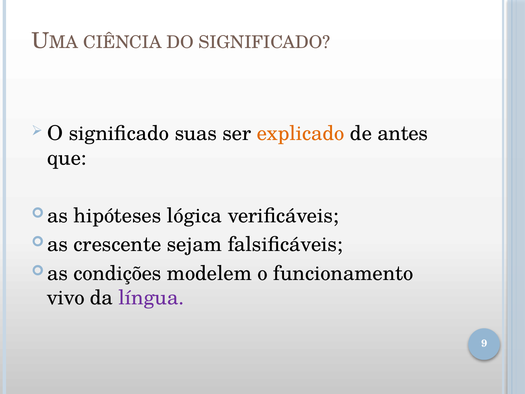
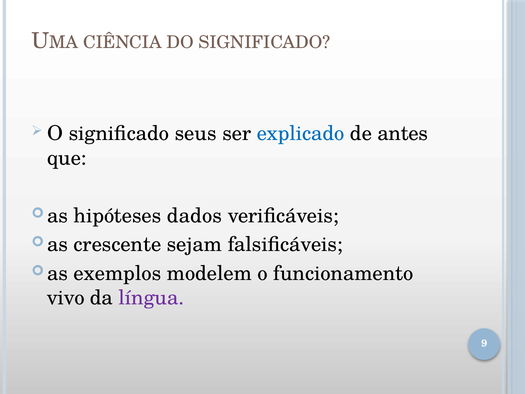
suas: suas -> seus
explicado colour: orange -> blue
lógica: lógica -> dados
condições: condições -> exemplos
